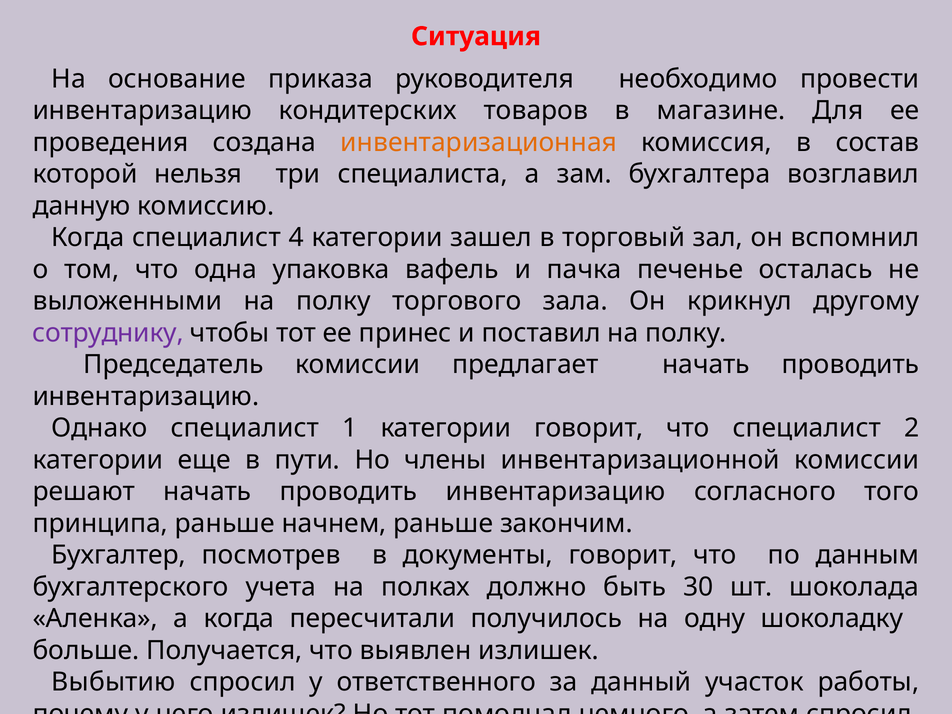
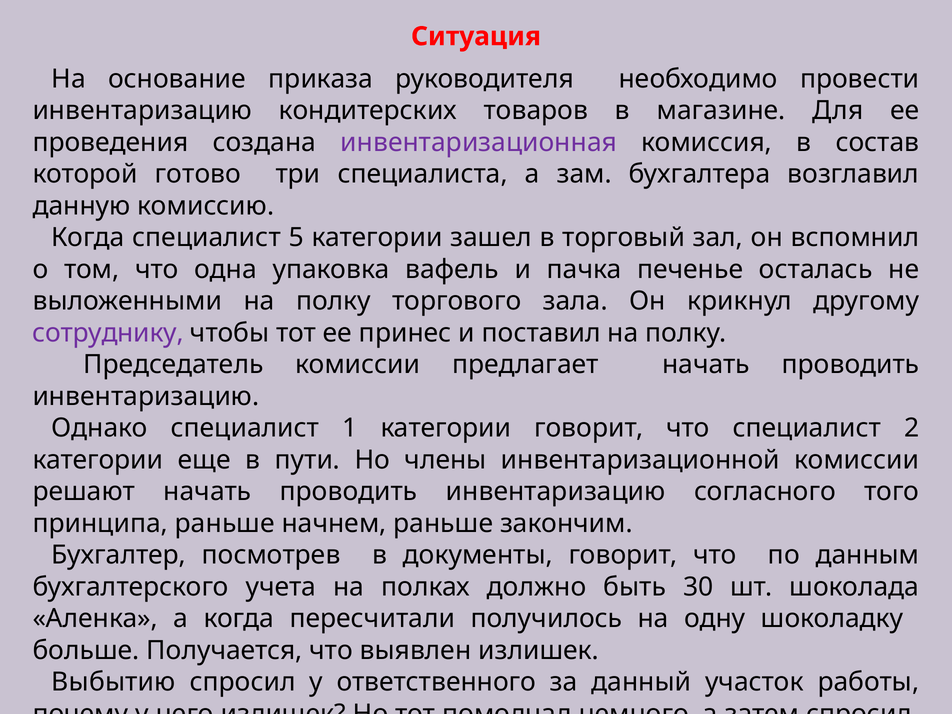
инвентаризационная colour: orange -> purple
нельзя: нельзя -> готово
4: 4 -> 5
